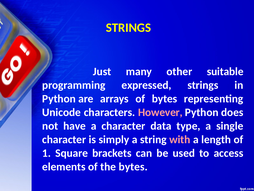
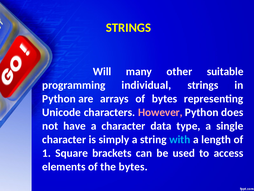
Just: Just -> Will
expressed: expressed -> individual
with colour: pink -> light blue
